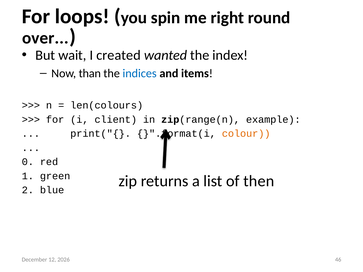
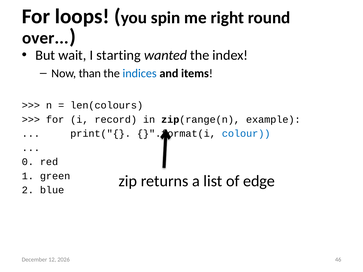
created: created -> starting
client: client -> record
colour colour: orange -> blue
then: then -> edge
